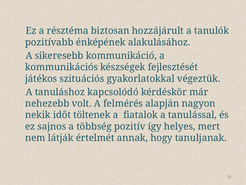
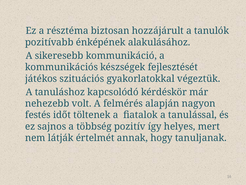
nekik: nekik -> festés
